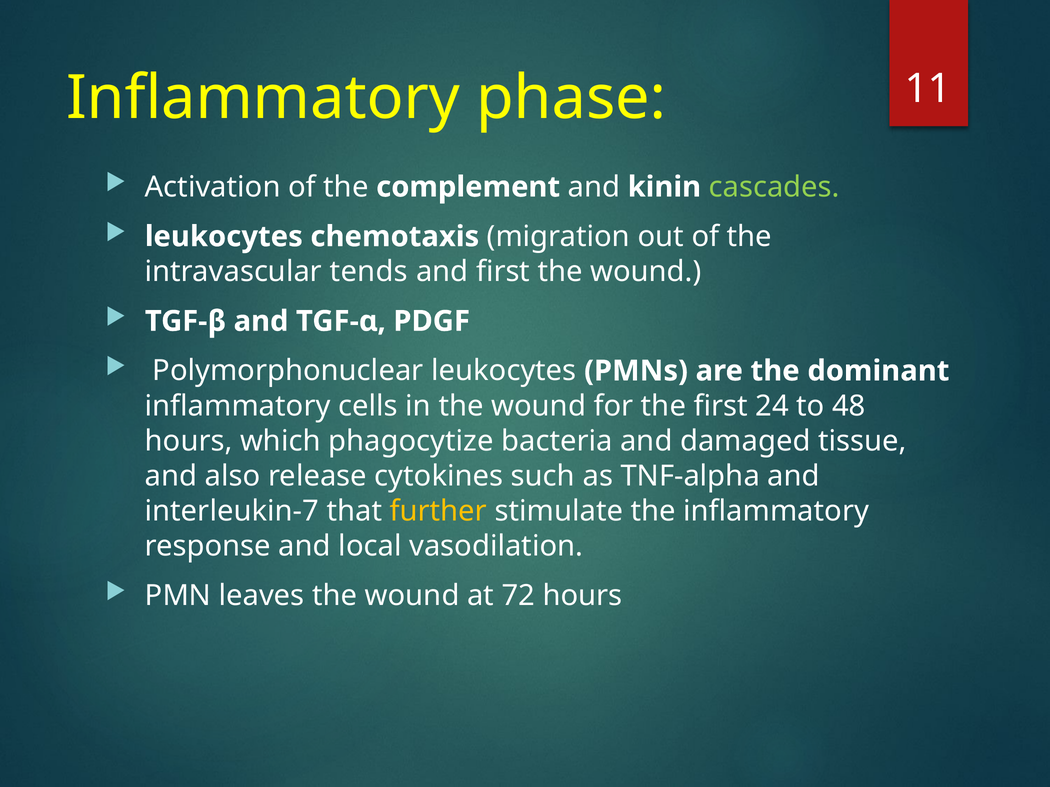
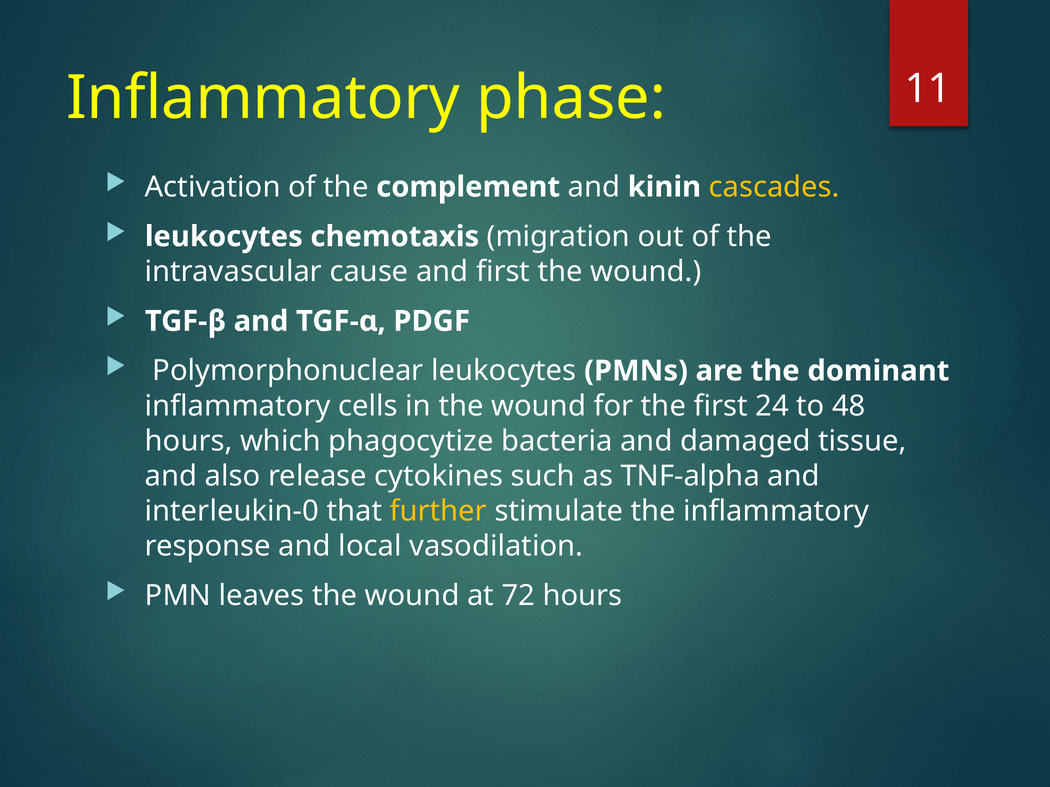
cascades colour: light green -> yellow
tends: tends -> cause
interleukin-7: interleukin-7 -> interleukin-0
